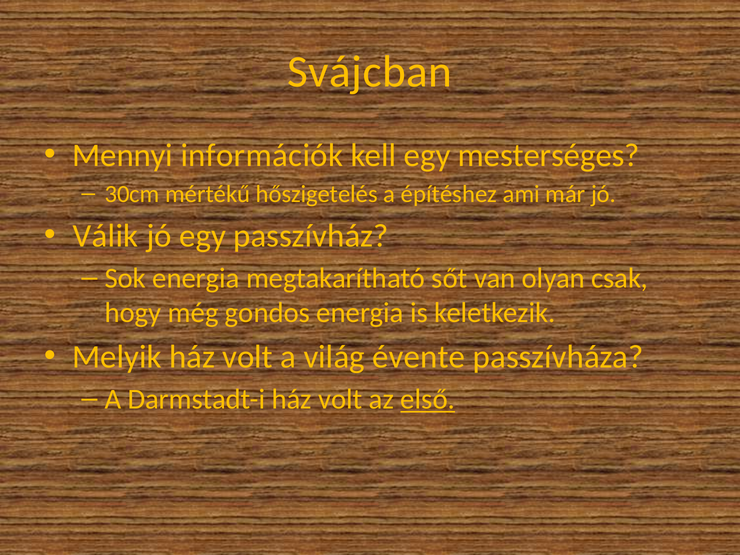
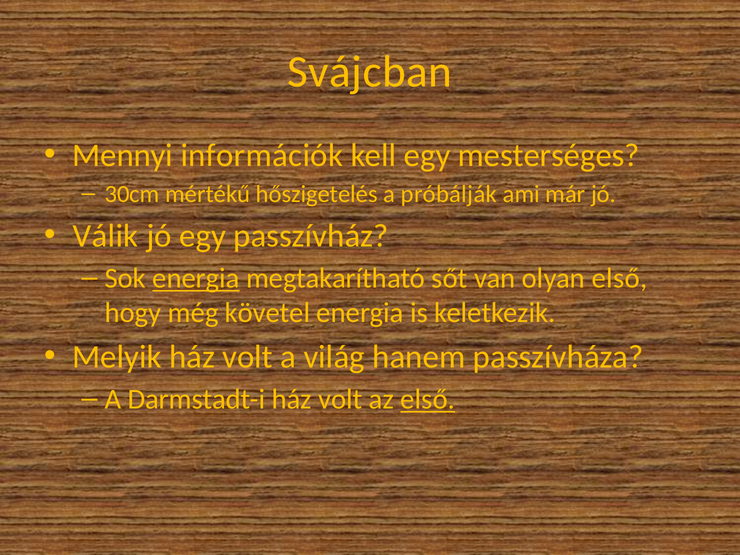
építéshez: építéshez -> próbálják
energia at (196, 278) underline: none -> present
olyan csak: csak -> első
gondos: gondos -> követel
évente: évente -> hanem
